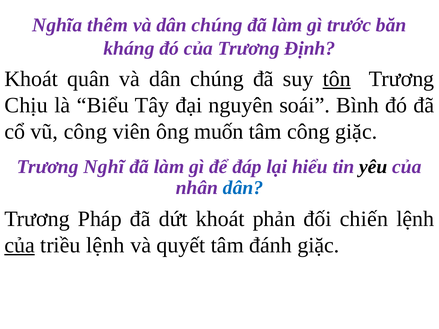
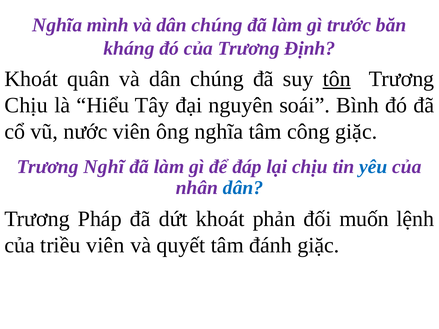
thêm: thêm -> mình
Biểu: Biểu -> Hiểu
vũ công: công -> nước
ông muốn: muốn -> nghĩa
lại hiểu: hiểu -> chịu
yêu colour: black -> blue
chiến: chiến -> muốn
của at (20, 245) underline: present -> none
triều lệnh: lệnh -> viên
